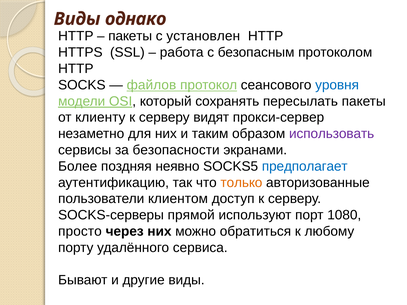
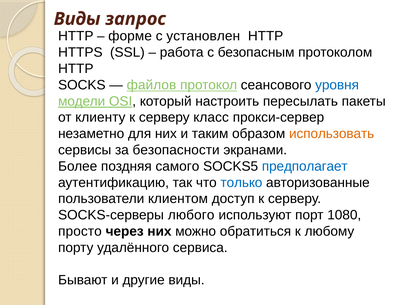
однако: однако -> запрос
пакеты at (130, 36): пакеты -> форме
сохранять: сохранять -> настроить
видят: видят -> класс
использовать colour: purple -> orange
неявно: неявно -> самого
только colour: orange -> blue
прямой: прямой -> любого
